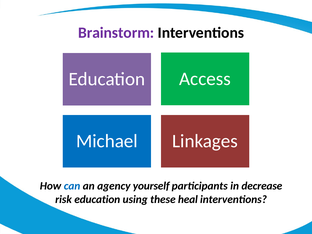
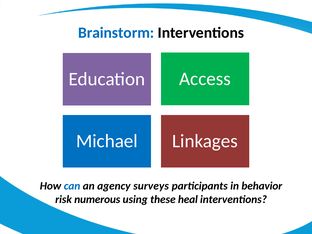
Brainstorm colour: purple -> blue
yourself: yourself -> surveys
decrease: decrease -> behavior
risk education: education -> numerous
